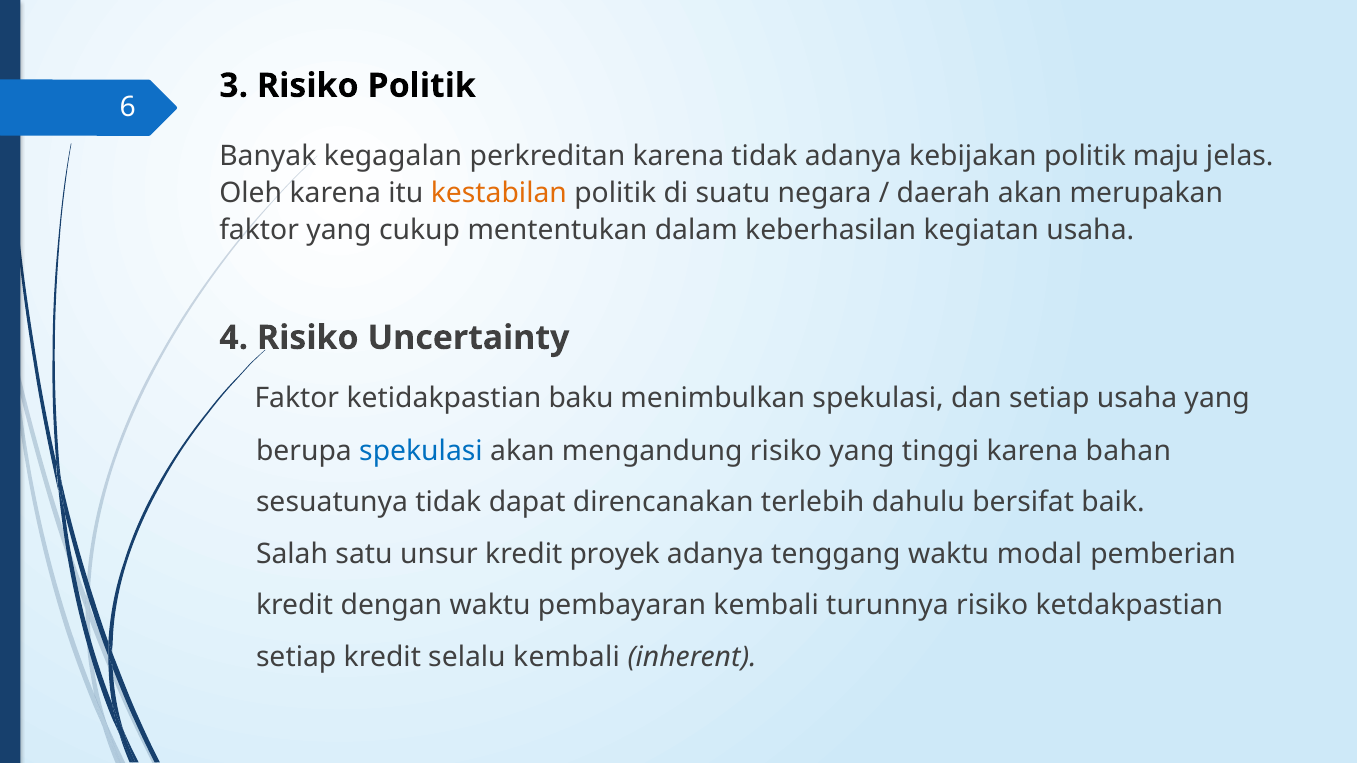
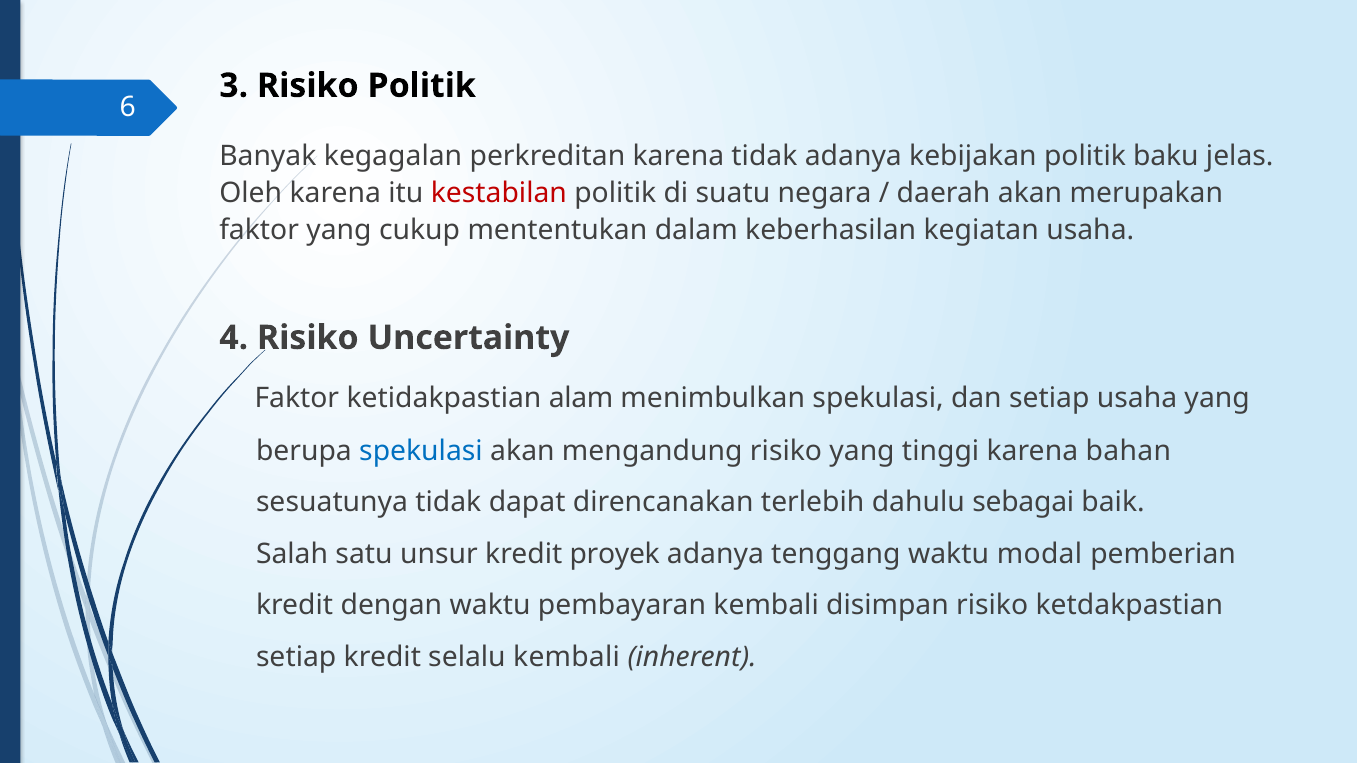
maju: maju -> baku
kestabilan colour: orange -> red
baku: baku -> alam
bersifat: bersifat -> sebagai
turunnya: turunnya -> disimpan
